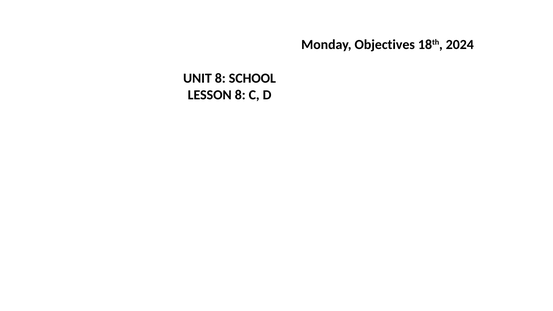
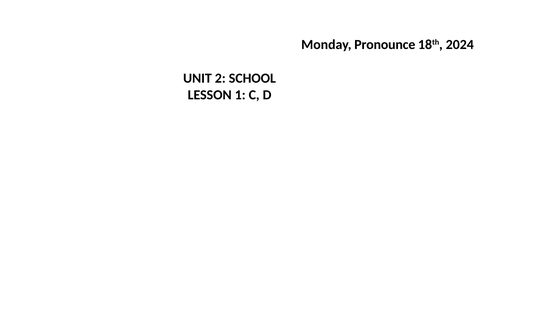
Objectives: Objectives -> Pronounce
UNIT 8: 8 -> 2
LESSON 8: 8 -> 1
